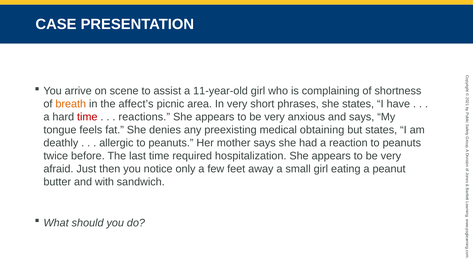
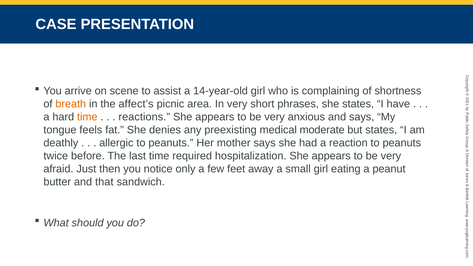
11-year-old: 11-year-old -> 14-year-old
time at (87, 117) colour: red -> orange
obtaining: obtaining -> moderate
with: with -> that
